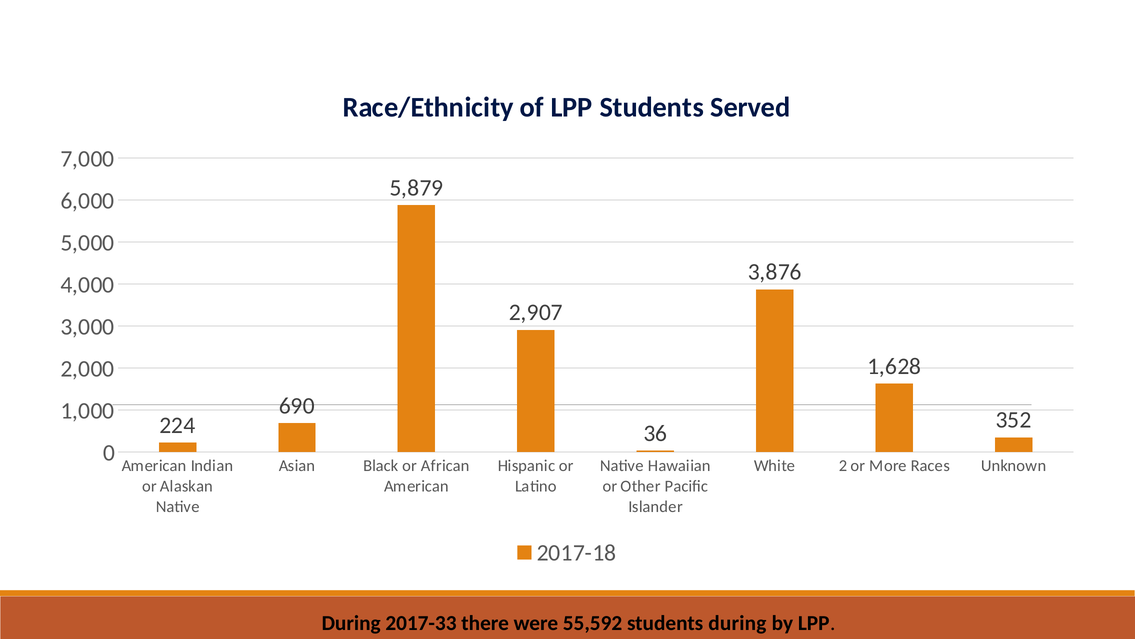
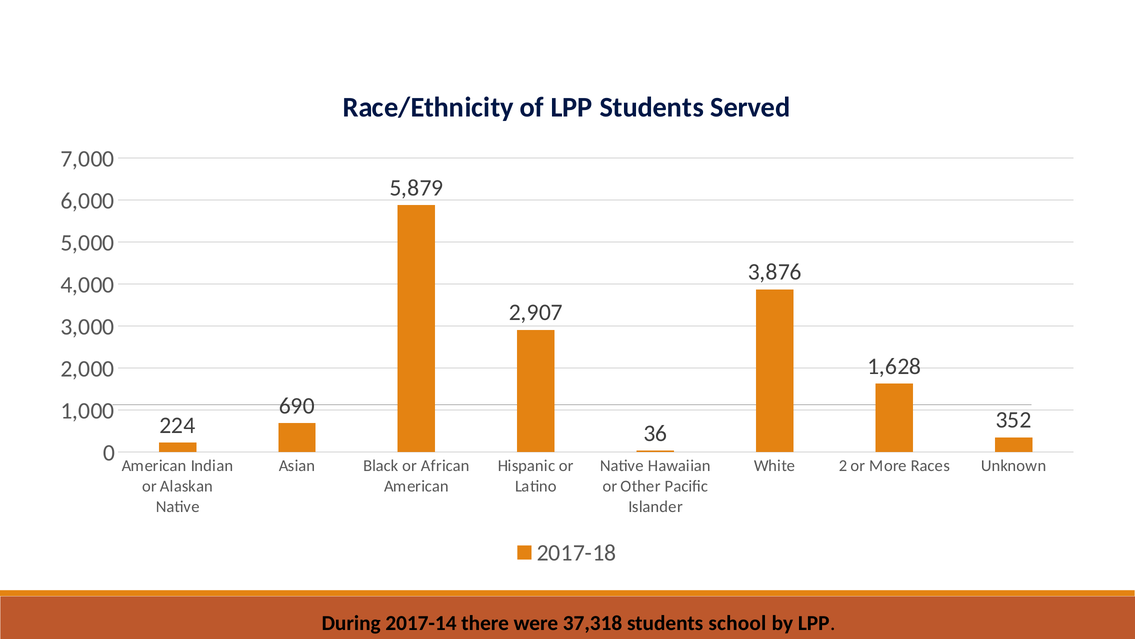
2017-33: 2017-33 -> 2017-14
55,592: 55,592 -> 37,318
students during: during -> school
